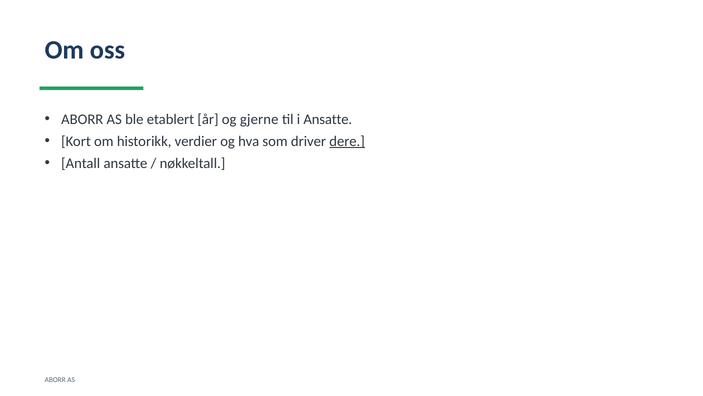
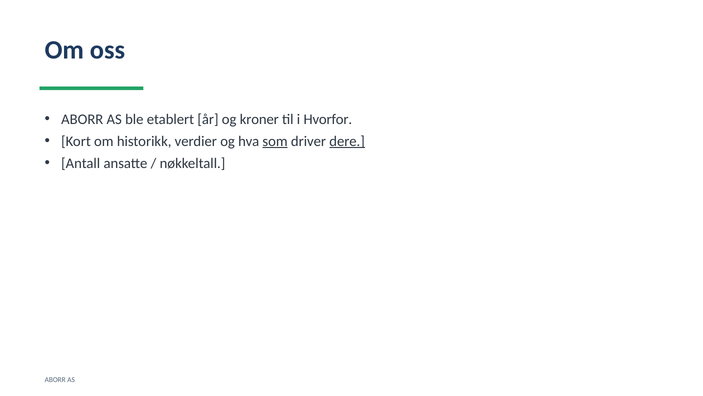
gjerne: gjerne -> kroner
i Ansatte: Ansatte -> Hvorfor
som underline: none -> present
